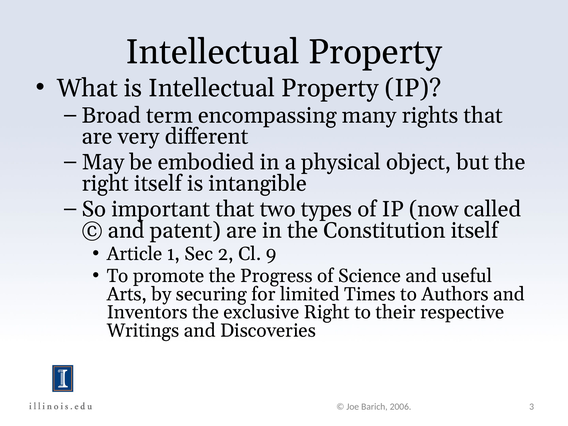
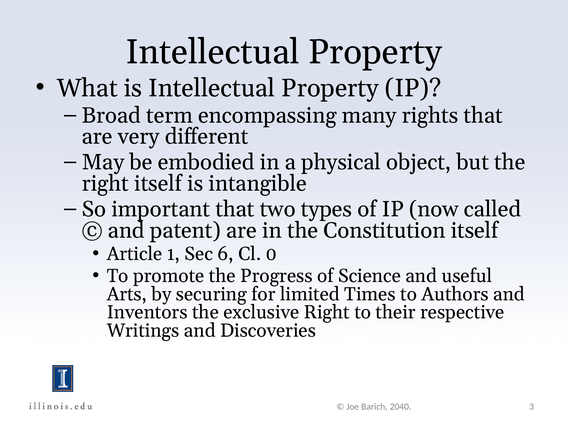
2: 2 -> 6
9: 9 -> 0
2006: 2006 -> 2040
